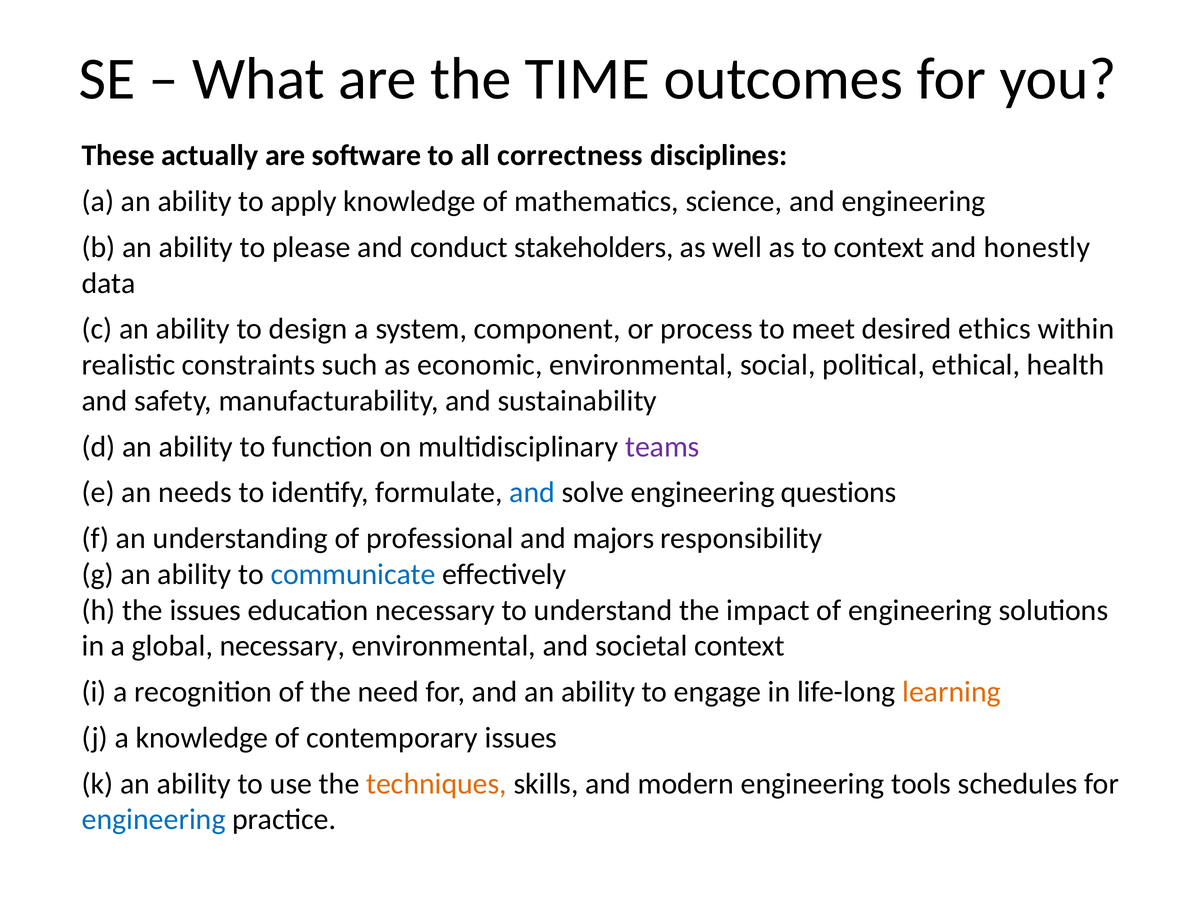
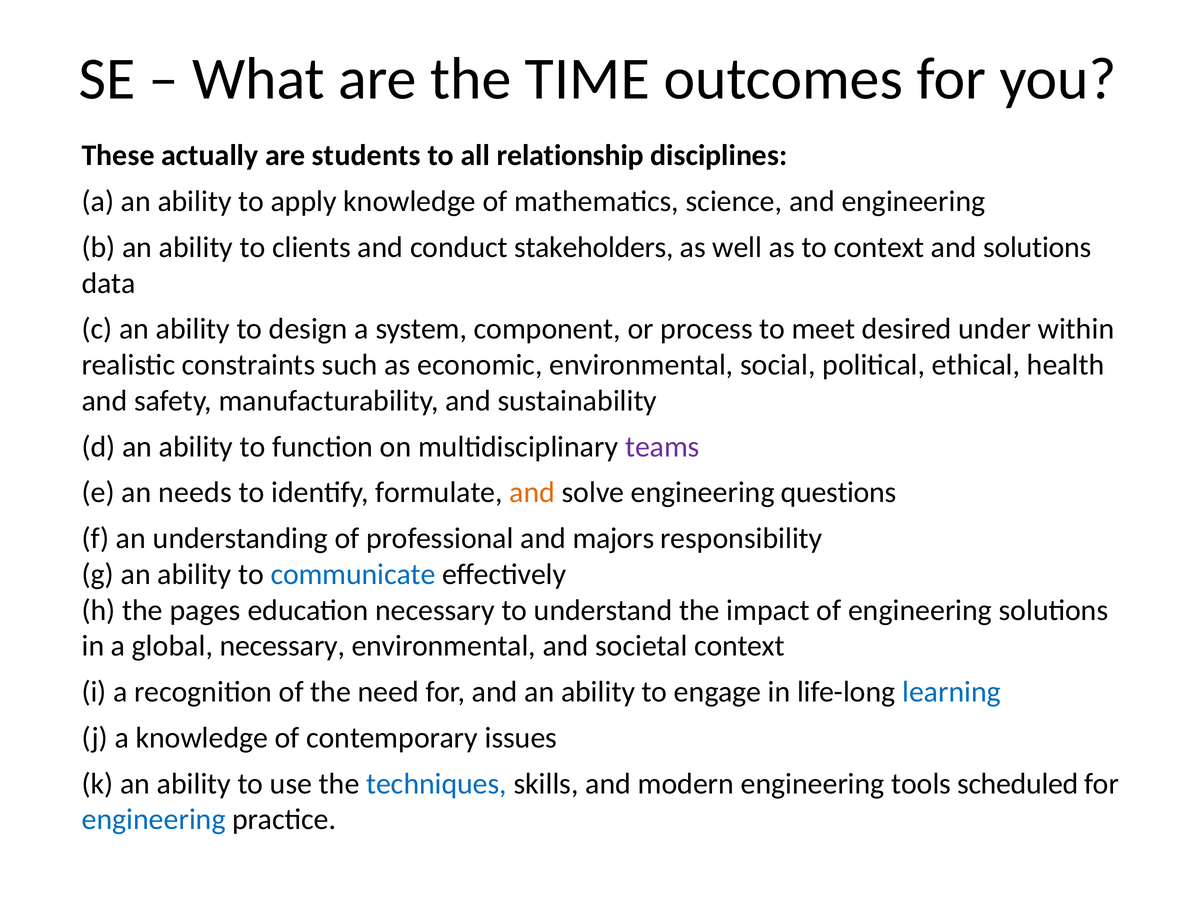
software: software -> students
correctness: correctness -> relationship
please: please -> clients
and honestly: honestly -> solutions
ethics: ethics -> under
and at (532, 493) colour: blue -> orange
the issues: issues -> pages
learning colour: orange -> blue
techniques colour: orange -> blue
schedules: schedules -> scheduled
